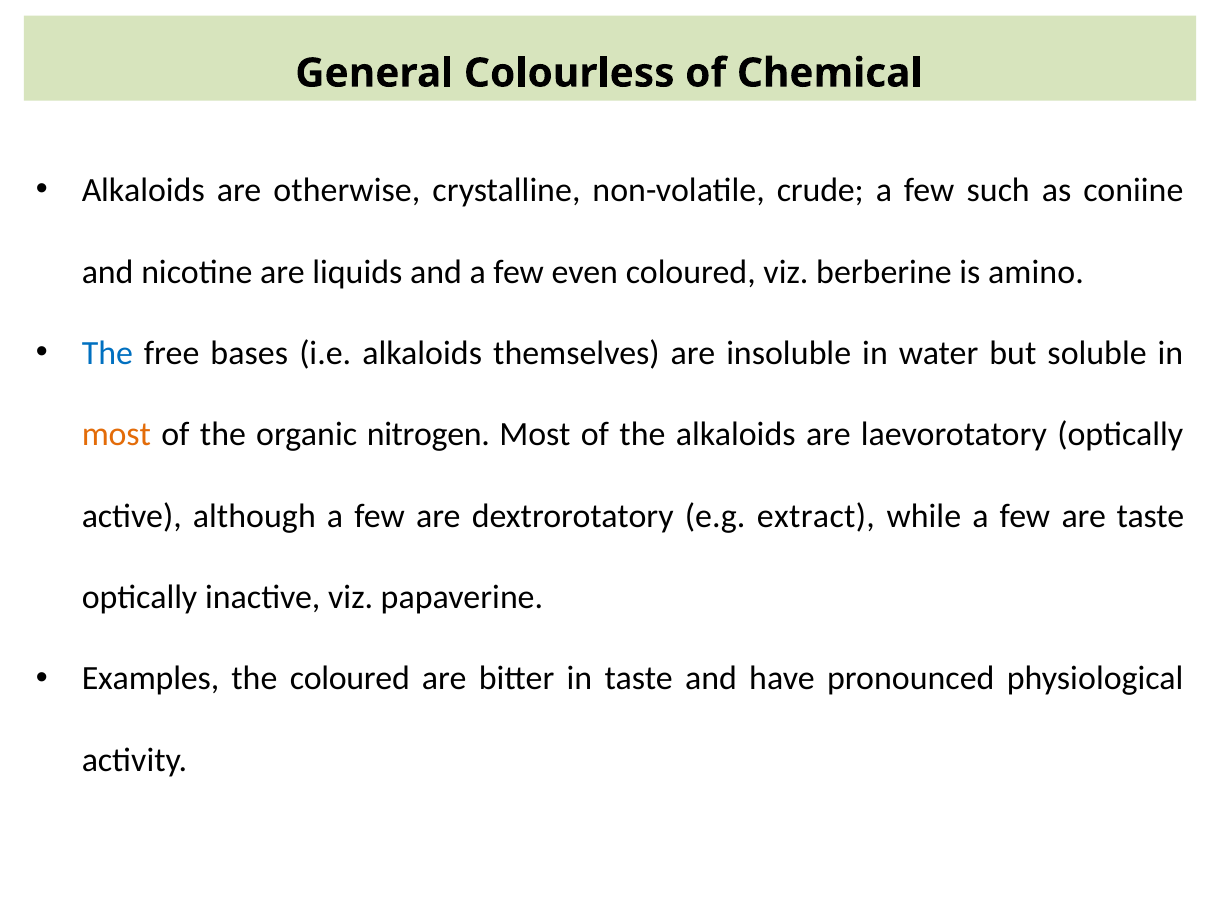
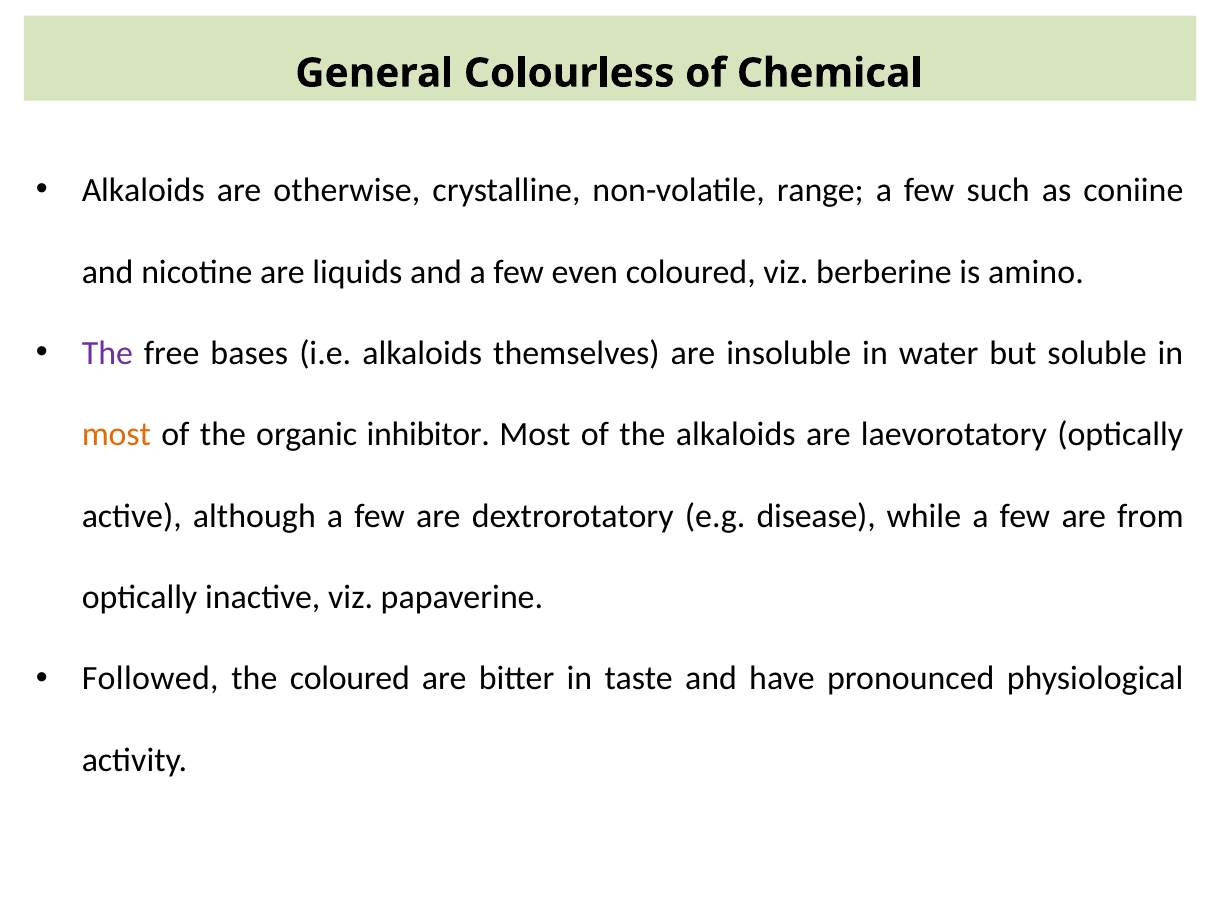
crude: crude -> range
The at (107, 353) colour: blue -> purple
nitrogen: nitrogen -> inhibitor
extract: extract -> disease
are taste: taste -> from
Examples: Examples -> Followed
